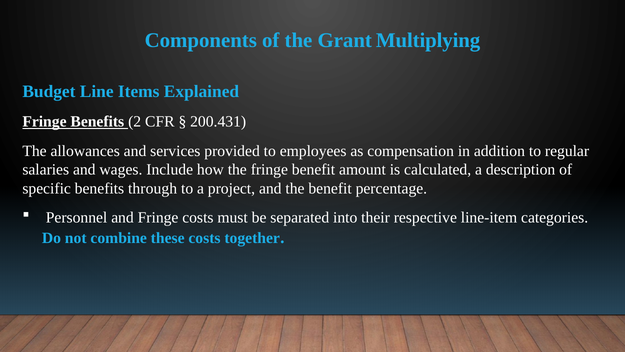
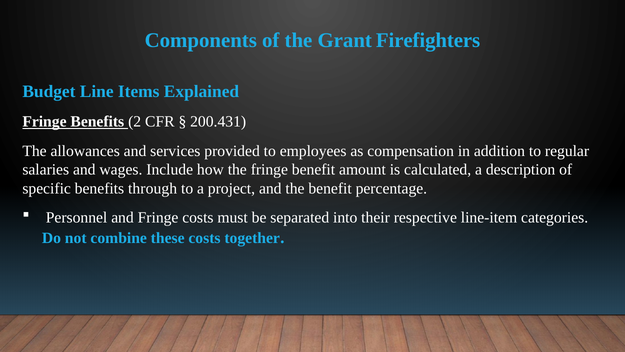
Multiplying: Multiplying -> Firefighters
